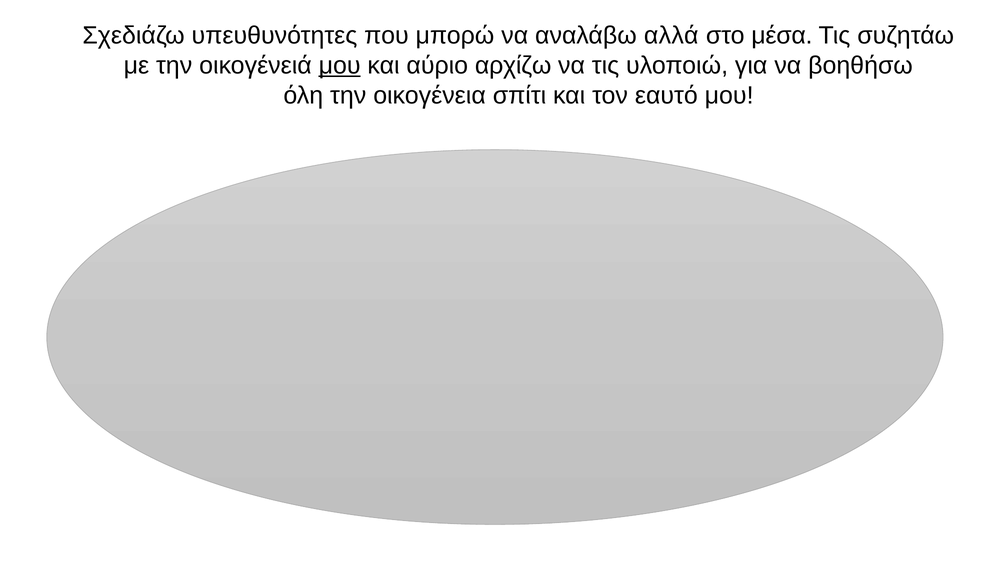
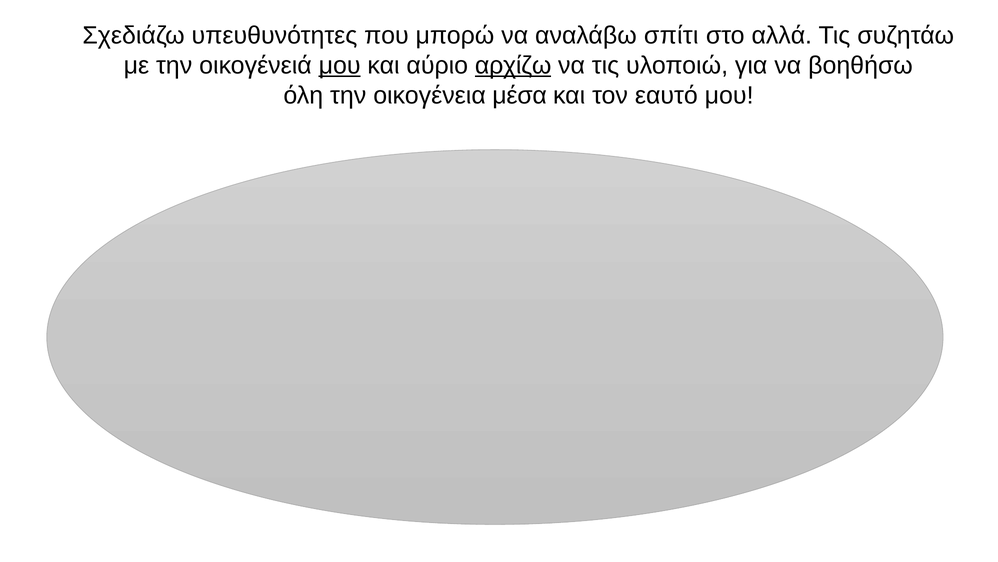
αλλά: αλλά -> σπίτι
μέσα: μέσα -> αλλά
αρχίζω underline: none -> present
σπίτι: σπίτι -> μέσα
